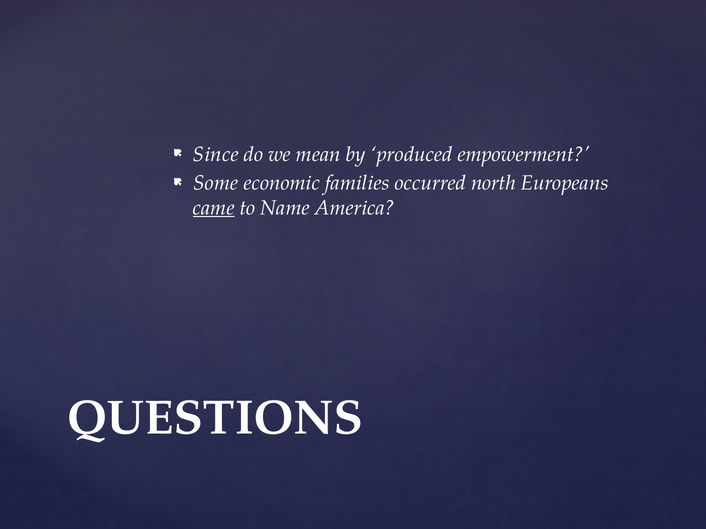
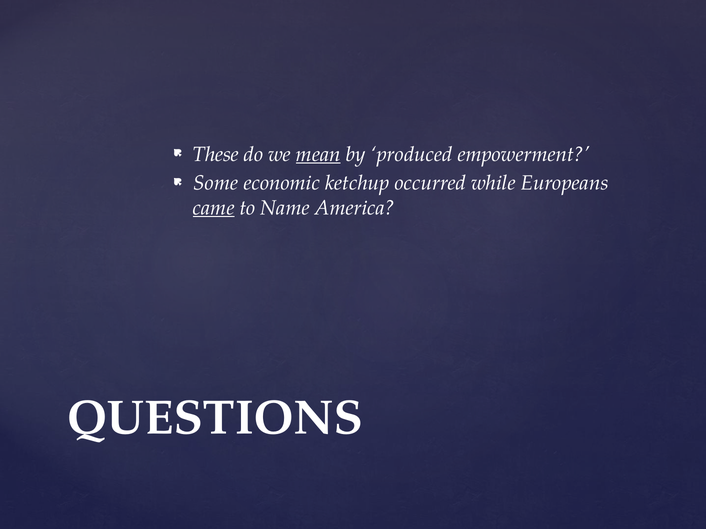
Since: Since -> These
mean underline: none -> present
families: families -> ketchup
north: north -> while
